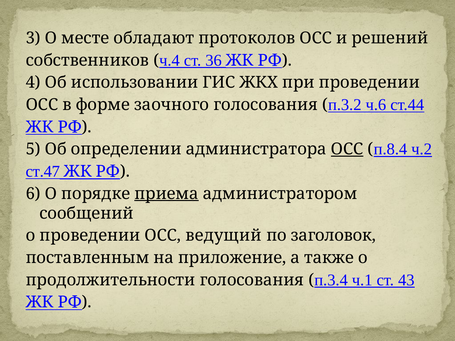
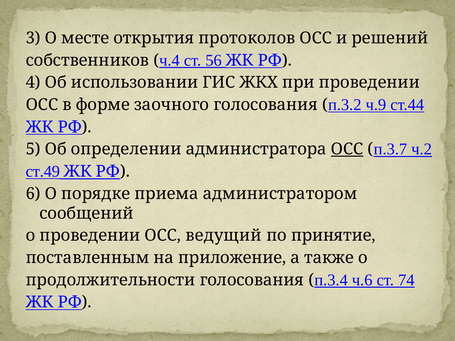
обладают: обладают -> открытия
36: 36 -> 56
ч.6: ч.6 -> ч.9
п.8.4: п.8.4 -> п.3.7
ст.47: ст.47 -> ст.49
приема underline: present -> none
заголовок: заголовок -> принятие
ч.1: ч.1 -> ч.6
43: 43 -> 74
